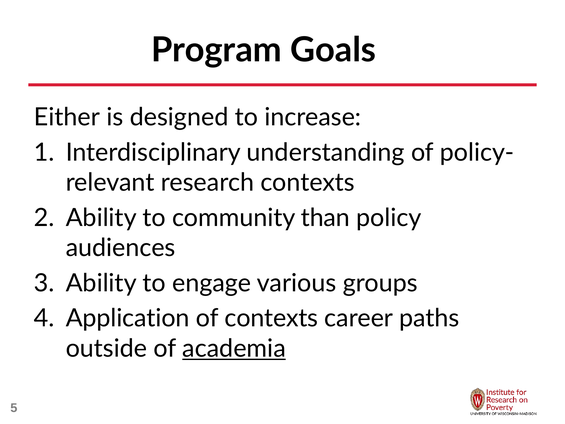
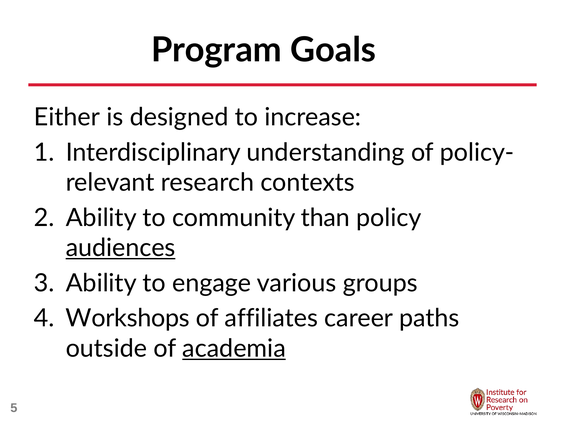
audiences underline: none -> present
Application: Application -> Workshops
of contexts: contexts -> affiliates
